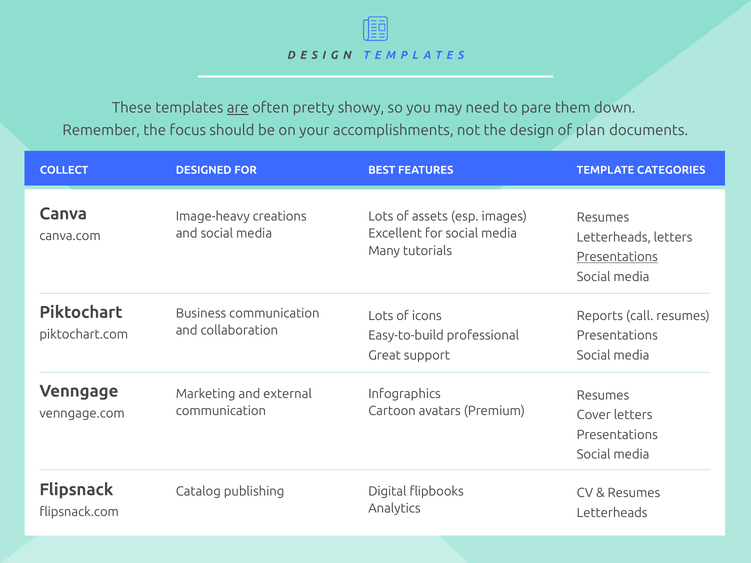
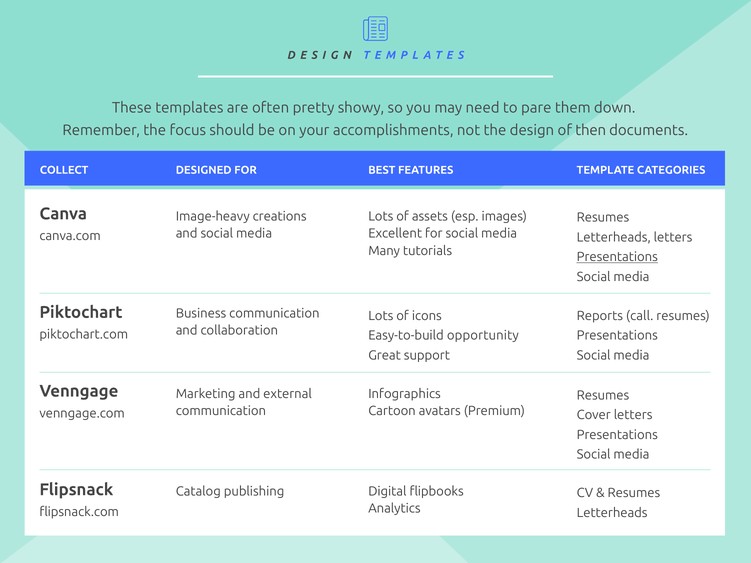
are underline: present -> none
plan: plan -> then
professional: professional -> opportunity
